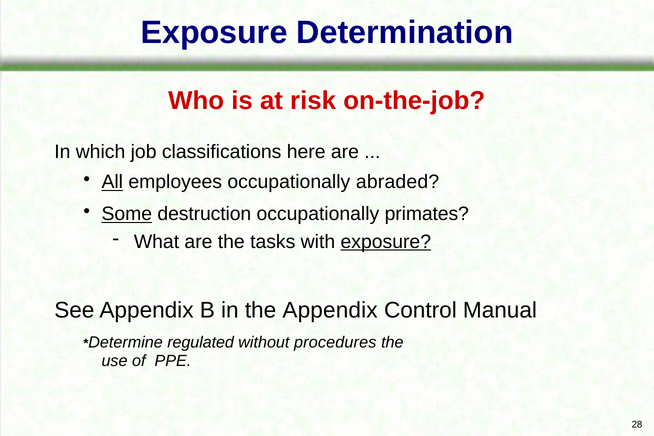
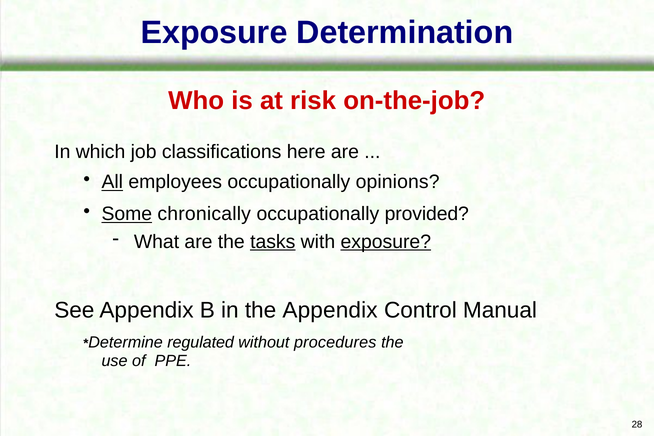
abraded: abraded -> opinions
destruction: destruction -> chronically
primates: primates -> provided
tasks underline: none -> present
